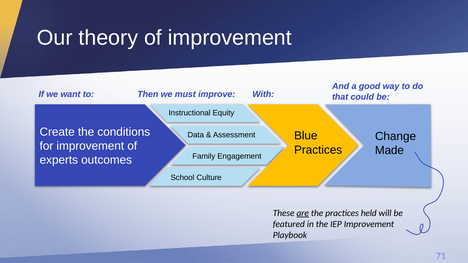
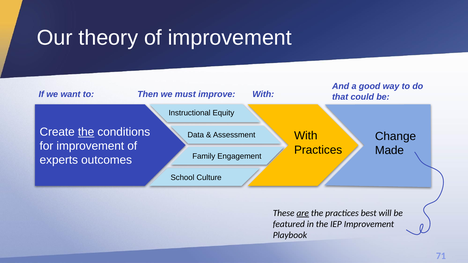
the at (86, 132) underline: none -> present
Blue at (306, 136): Blue -> With
held: held -> best
